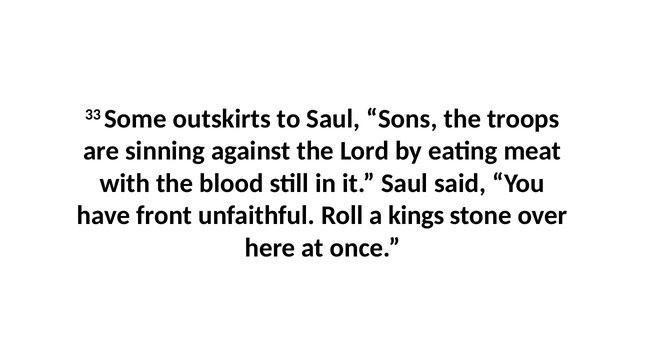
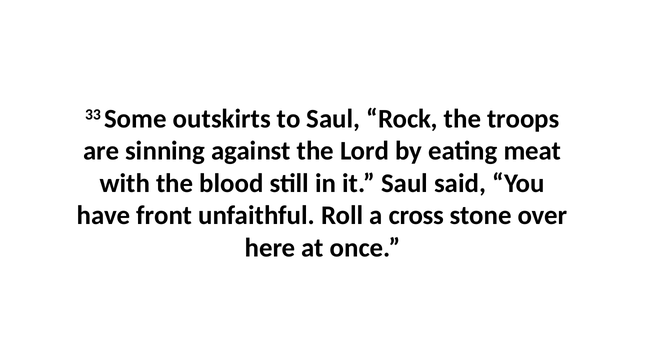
Sons: Sons -> Rock
kings: kings -> cross
